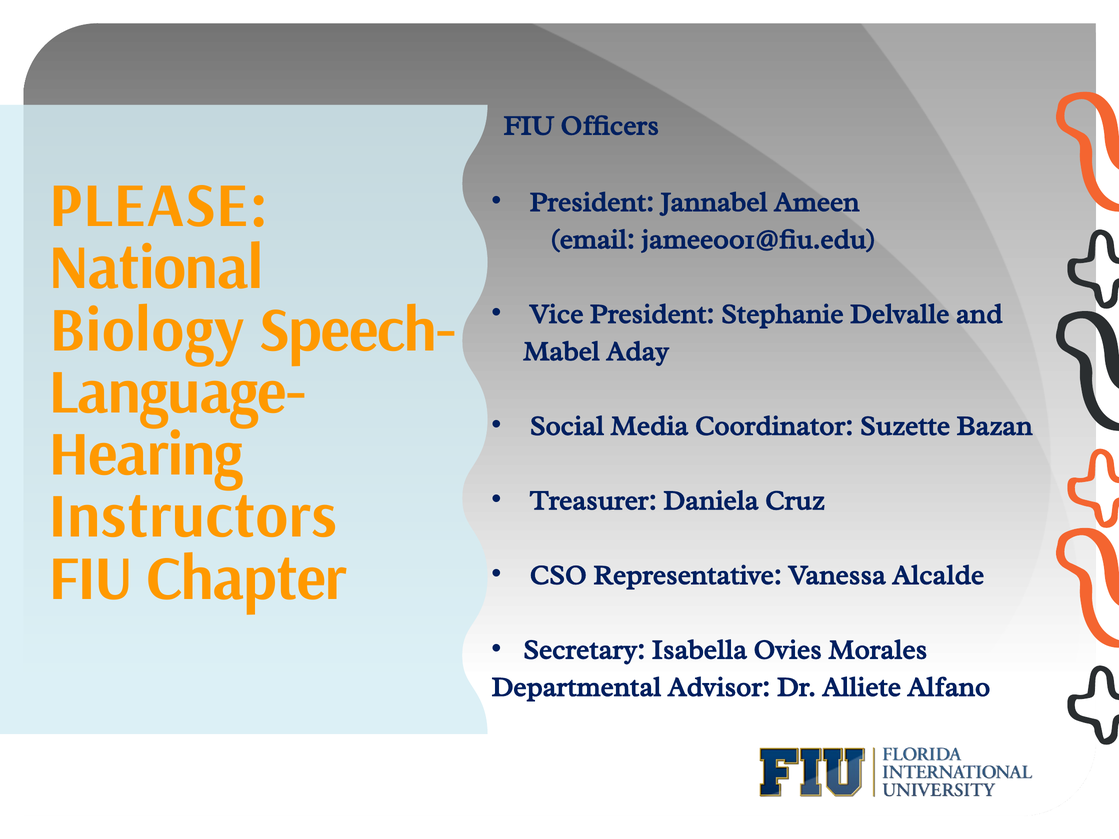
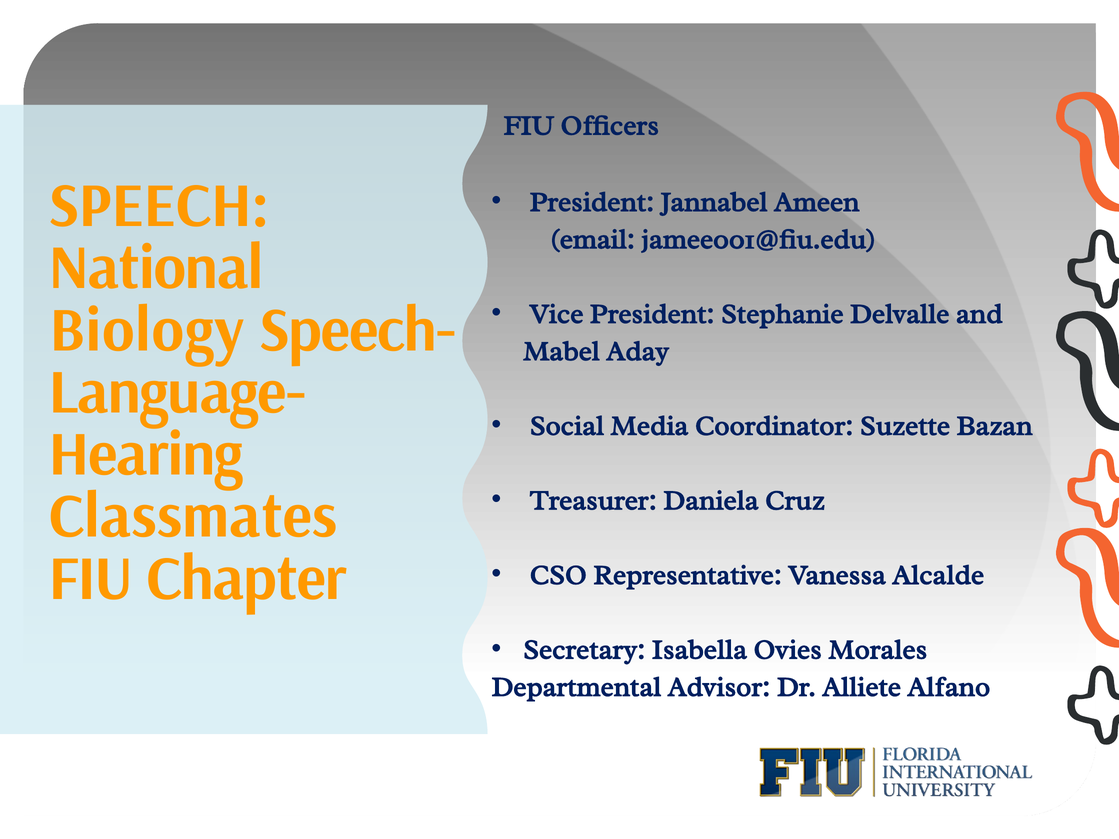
PLEASE: PLEASE -> SPEECH
Instructors: Instructors -> Classmates
